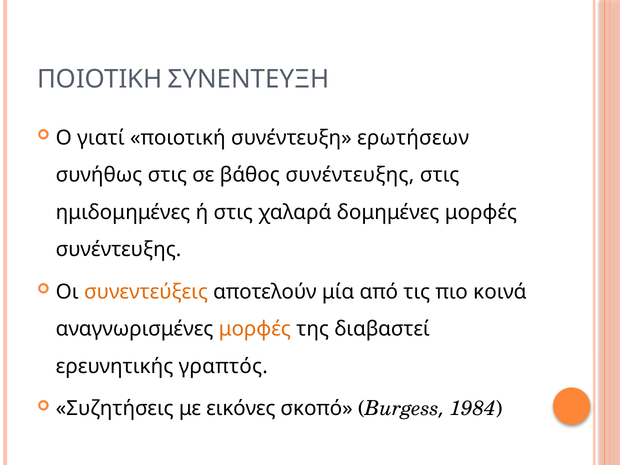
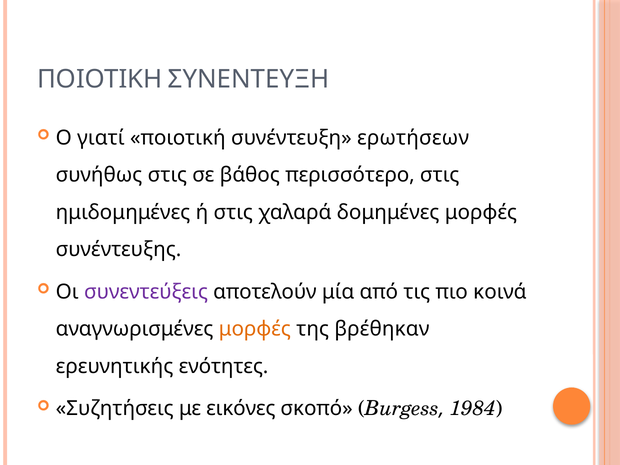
βάθος συνέντευξης: συνέντευξης -> περισσότερο
συνεντεύξεις colour: orange -> purple
διαβαστεί: διαβαστεί -> βρέθηκαν
γραπτός: γραπτός -> ενότητες
